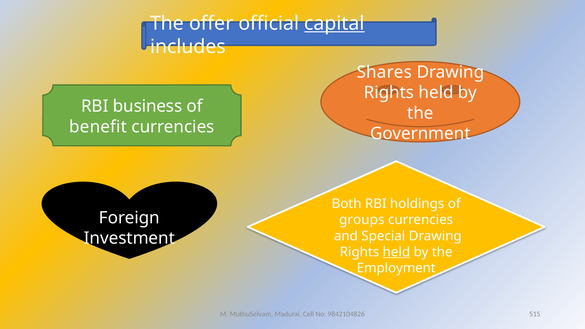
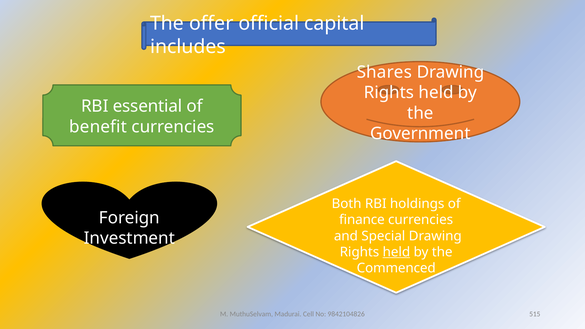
capital underline: present -> none
business: business -> essential
groups: groups -> finance
Employment: Employment -> Commenced
